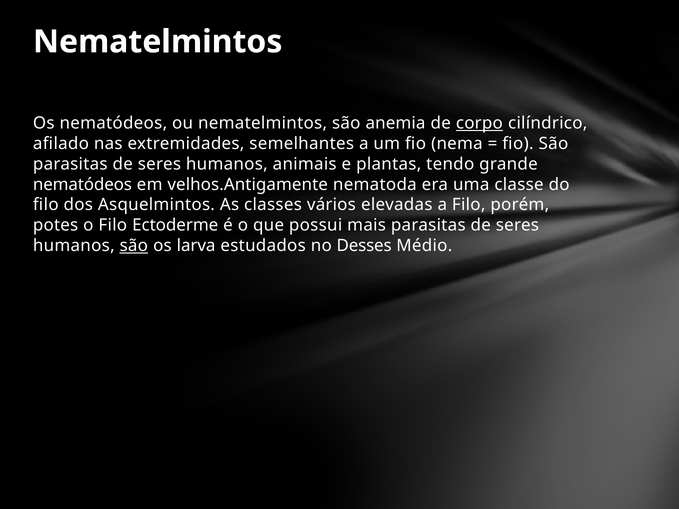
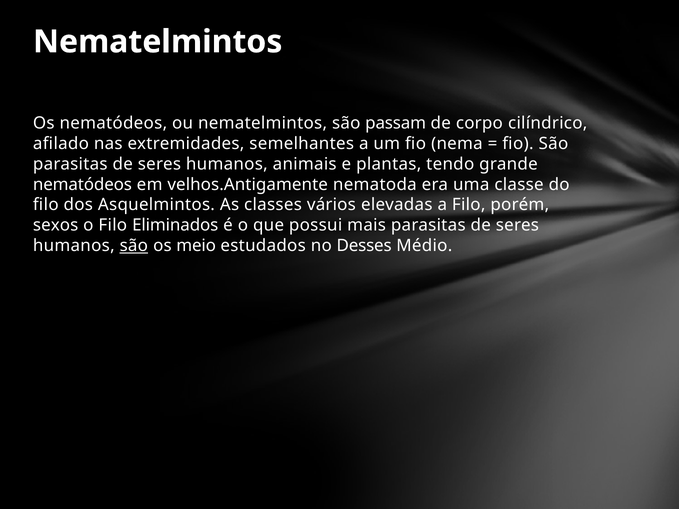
anemia: anemia -> passam
corpo underline: present -> none
potes: potes -> sexos
Ectoderme: Ectoderme -> Eliminados
larva: larva -> meio
